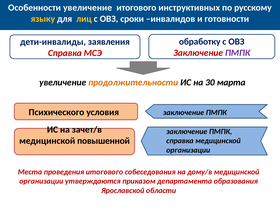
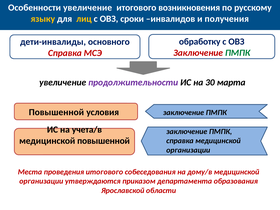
инструктивных: инструктивных -> возникновения
готовности: готовности -> получения
заявления: заявления -> основного
ПМПК at (238, 53) colour: purple -> green
продолжительности colour: orange -> purple
Психического at (56, 112): Психического -> Повышенной
зачет/в: зачет/в -> учета/в
